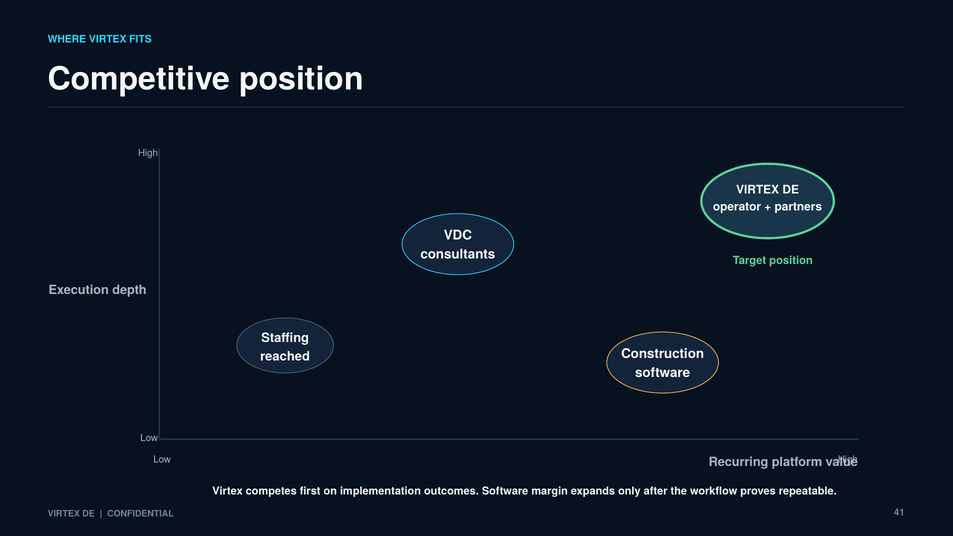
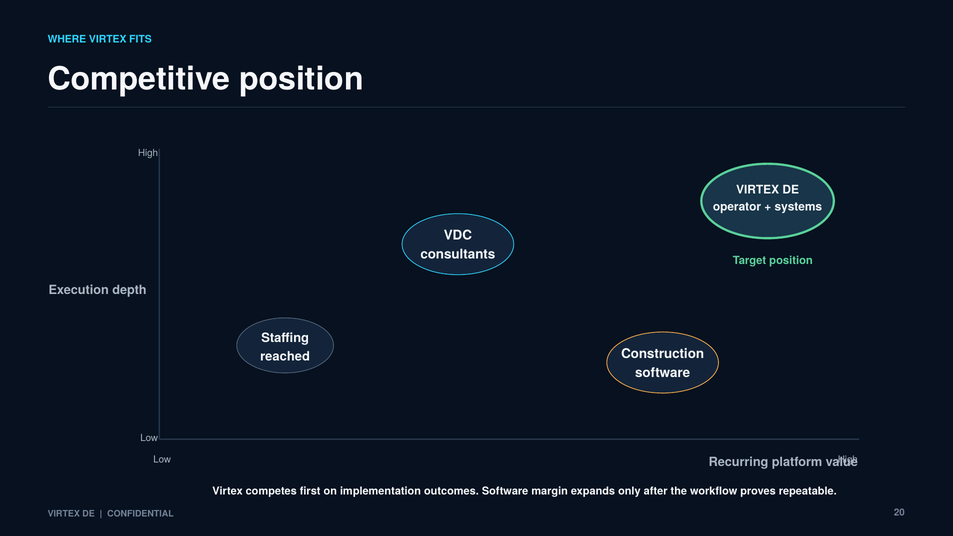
partners: partners -> systems
41: 41 -> 20
